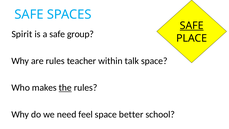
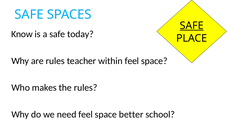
Spirit: Spirit -> Know
group: group -> today
within talk: talk -> feel
the underline: present -> none
